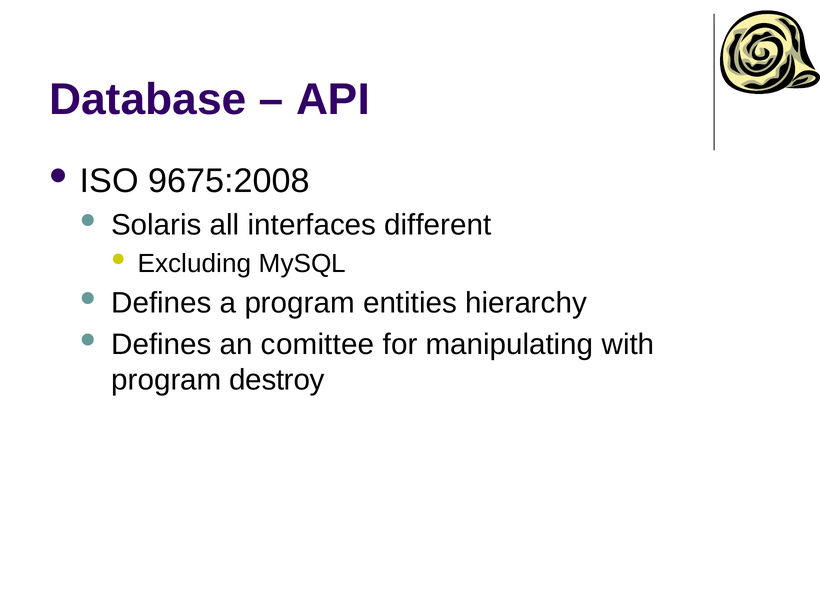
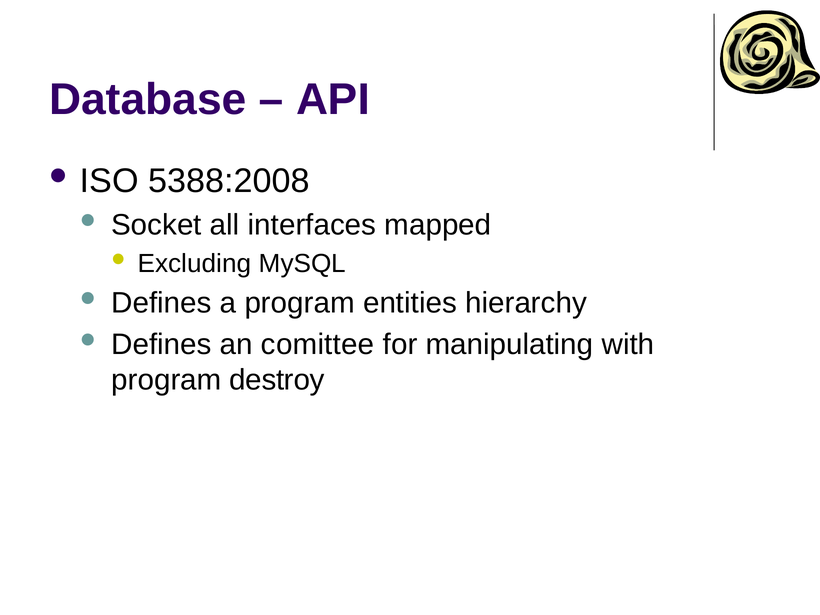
9675:2008: 9675:2008 -> 5388:2008
Solaris: Solaris -> Socket
different: different -> mapped
